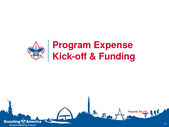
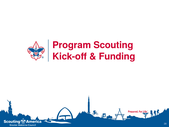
Expense: Expense -> Scouting
